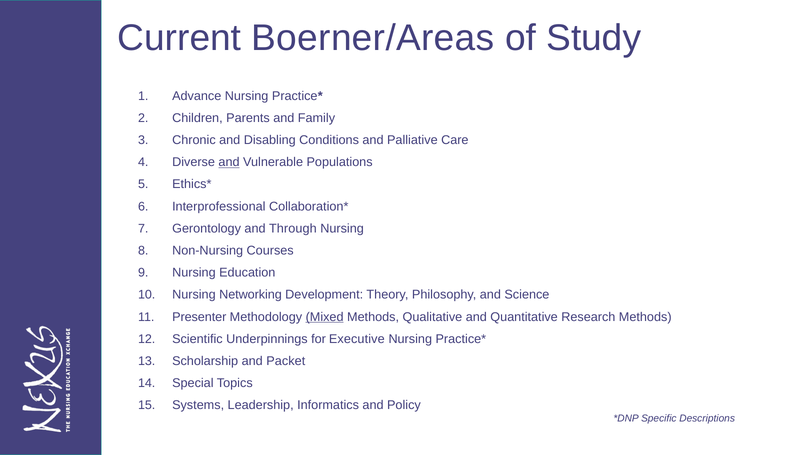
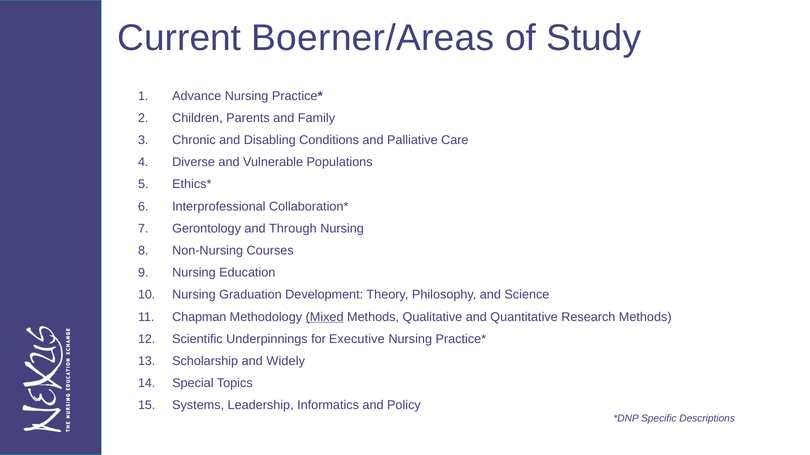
and at (229, 162) underline: present -> none
Networking: Networking -> Graduation
Presenter: Presenter -> Chapman
Packet: Packet -> Widely
